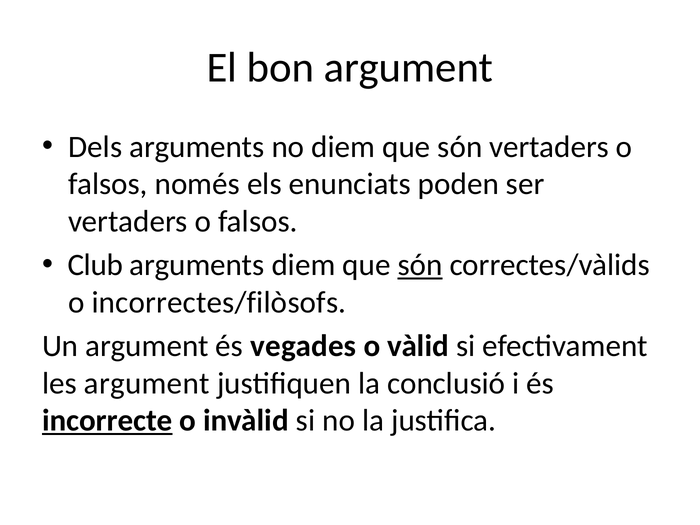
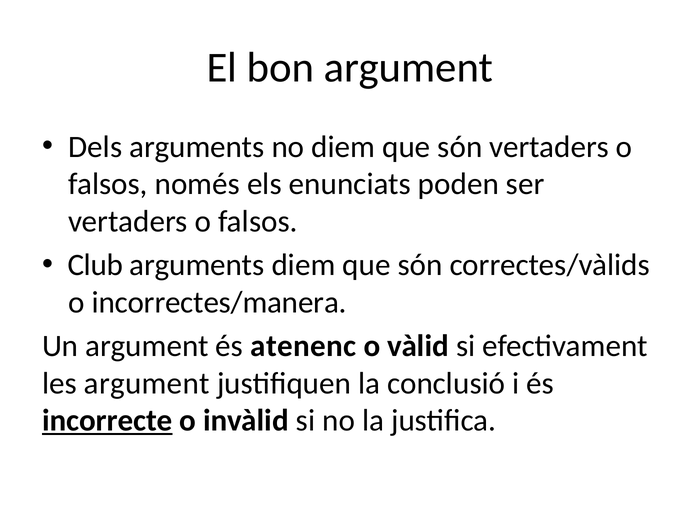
són at (420, 265) underline: present -> none
incorrectes/filòsofs: incorrectes/filòsofs -> incorrectes/manera
vegades: vegades -> atenenc
